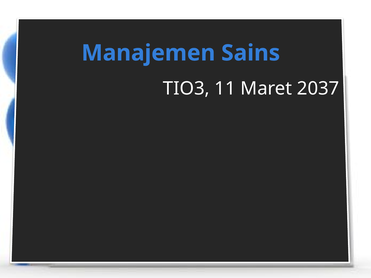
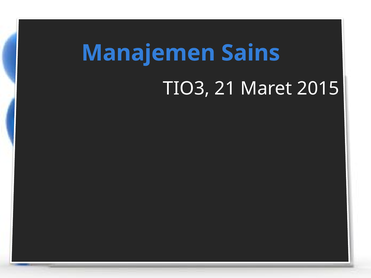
11: 11 -> 21
2037: 2037 -> 2015
